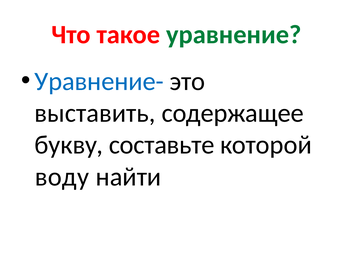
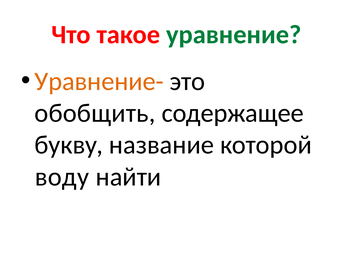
Уравнение- colour: blue -> orange
выставить: выставить -> обобщить
составьте: составьте -> название
